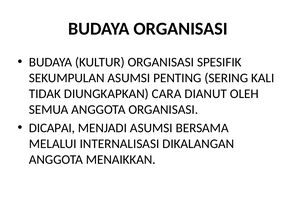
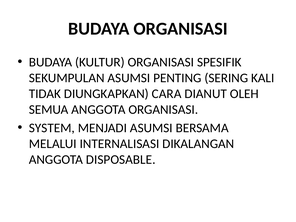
DICAPAI: DICAPAI -> SYSTEM
MENAIKKAN: MENAIKKAN -> DISPOSABLE
